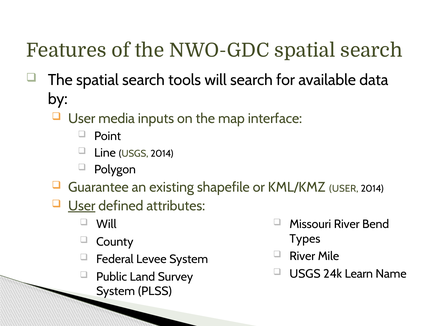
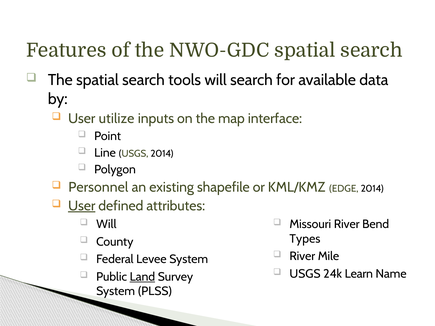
media: media -> utilize
Guarantee: Guarantee -> Personnel
KML/KMZ USER: USER -> EDGE
Land underline: none -> present
